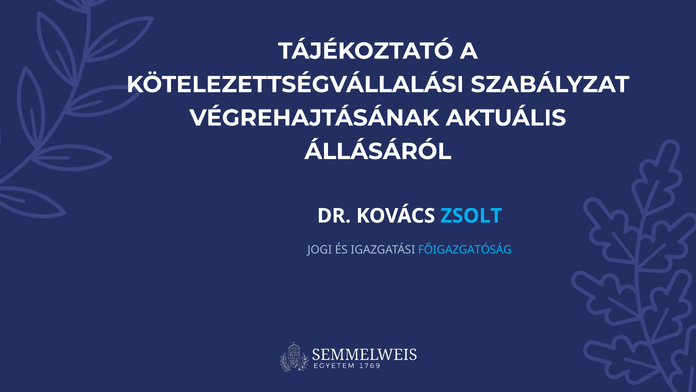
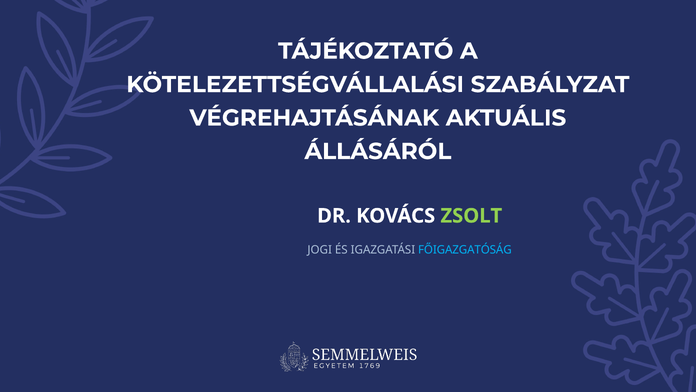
ZSOLT colour: light blue -> light green
